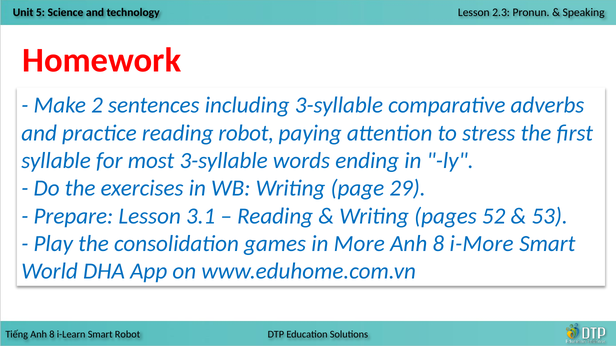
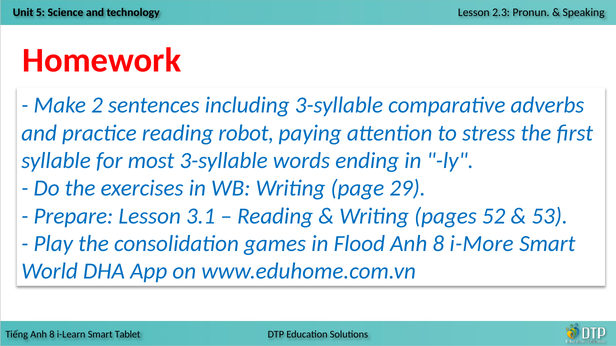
More: More -> Flood
Smart Robot: Robot -> Tablet
